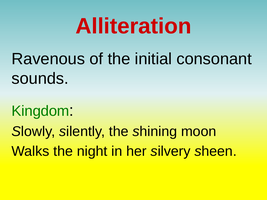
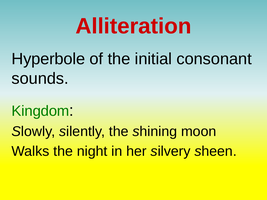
Ravenous: Ravenous -> Hyperbole
